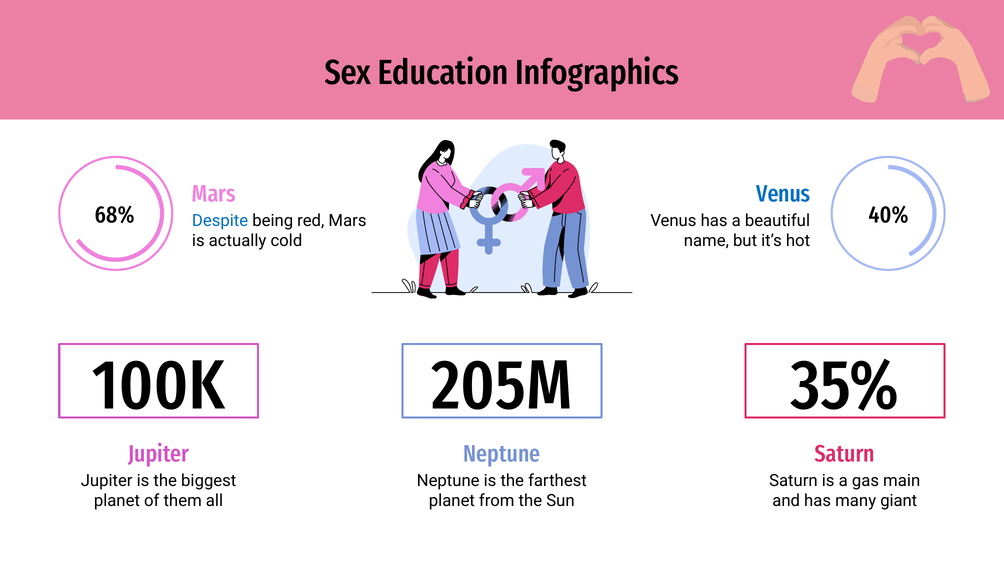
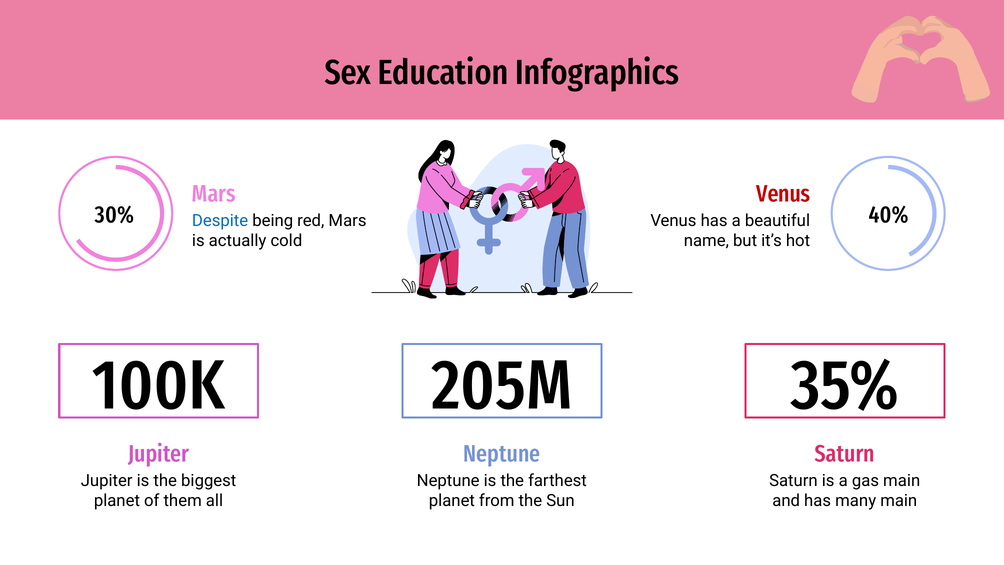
Venus at (783, 194) colour: blue -> red
68%: 68% -> 30%
many giant: giant -> main
